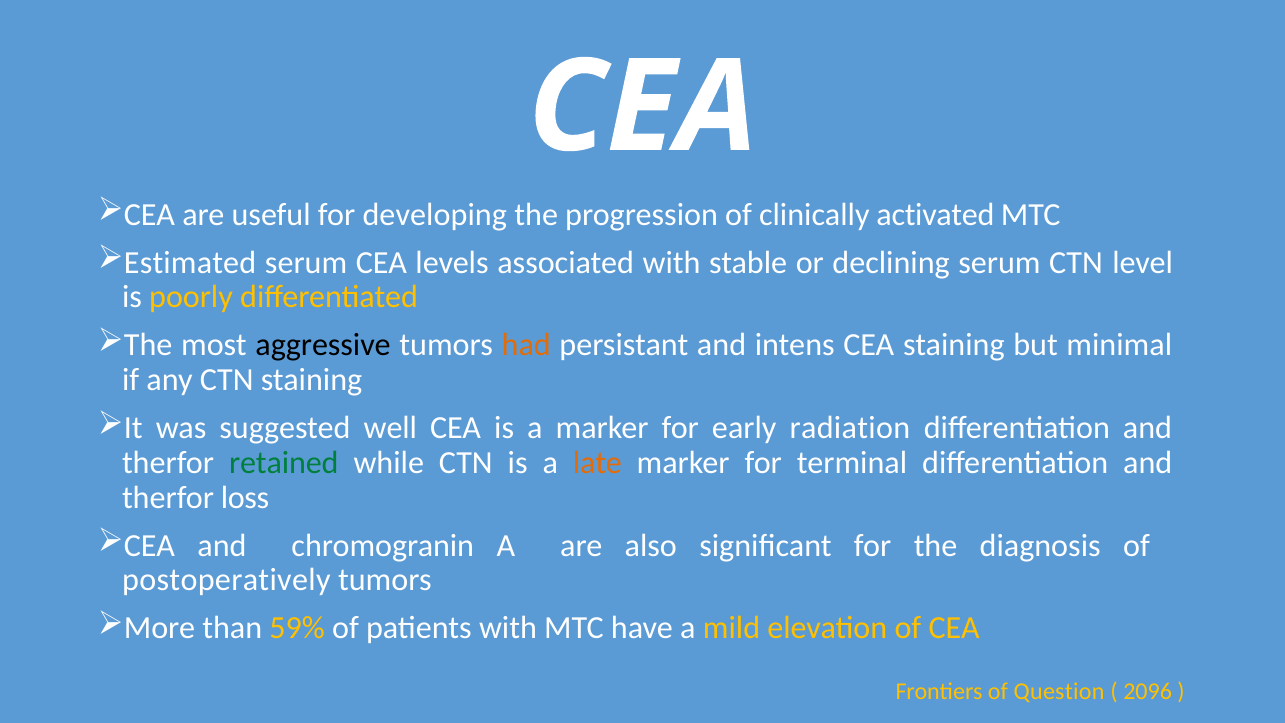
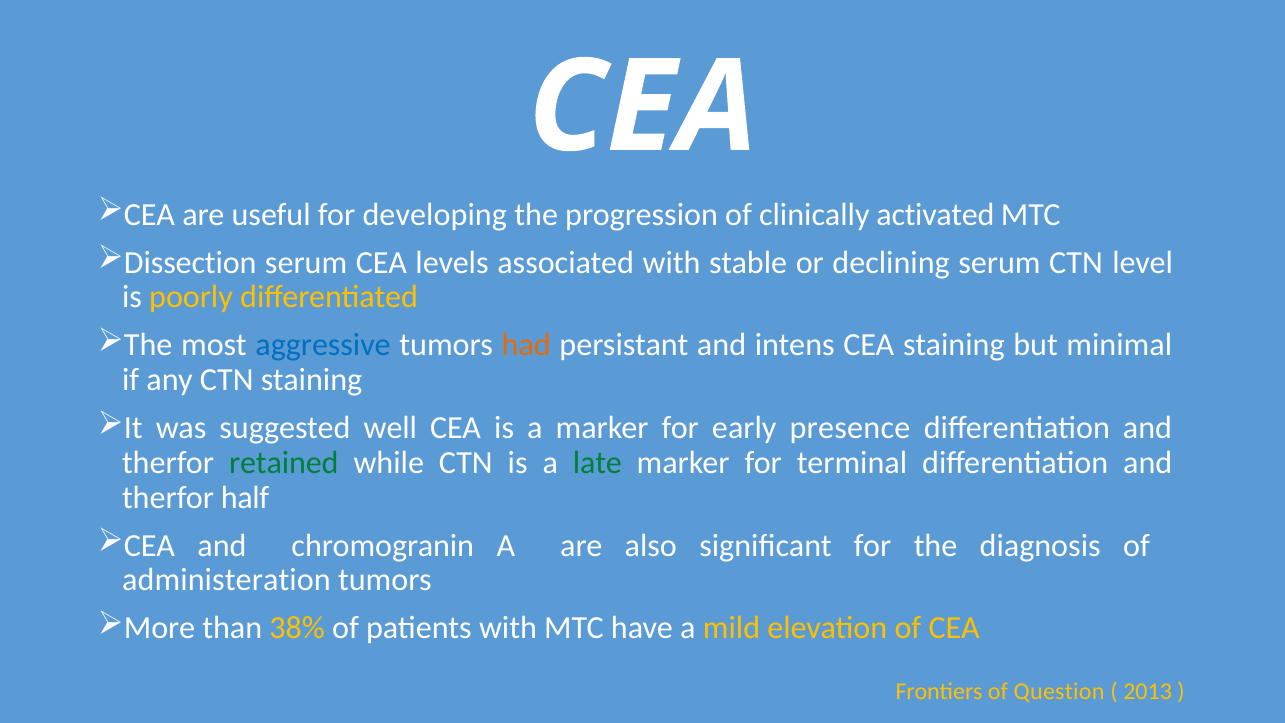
Estimated: Estimated -> Dissection
aggressive colour: black -> blue
radiation: radiation -> presence
late colour: orange -> green
loss: loss -> half
postoperatively: postoperatively -> administeration
59%: 59% -> 38%
2096: 2096 -> 2013
